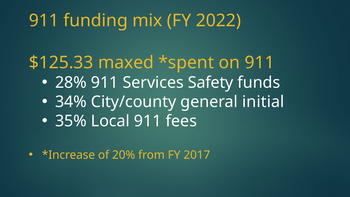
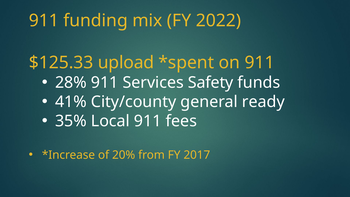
maxed: maxed -> upload
34%: 34% -> 41%
initial: initial -> ready
